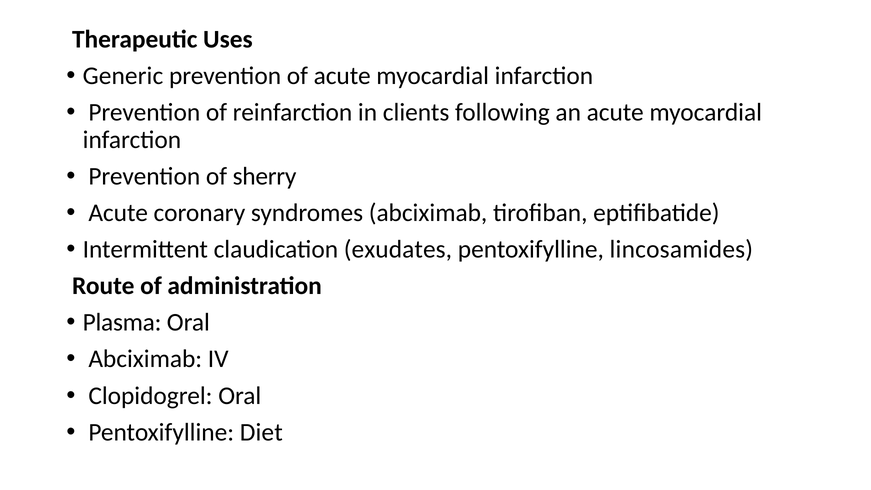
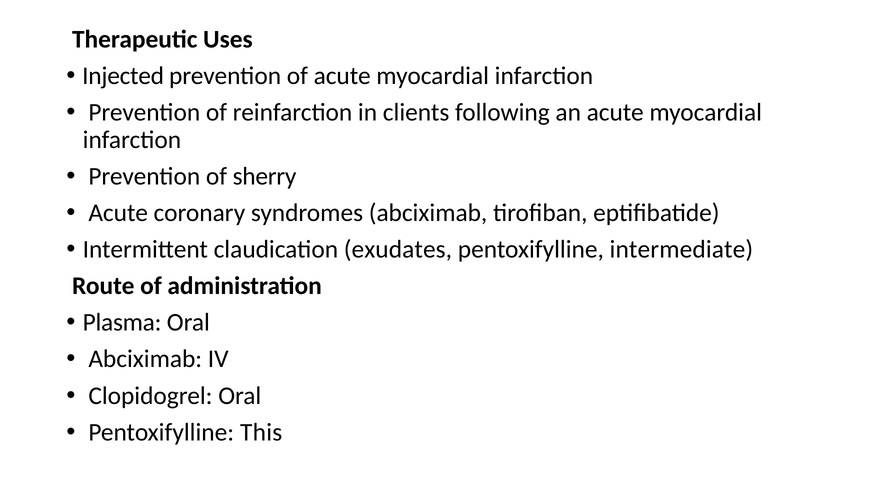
Generic: Generic -> Injected
lincosamides: lincosamides -> intermediate
Diet: Diet -> This
